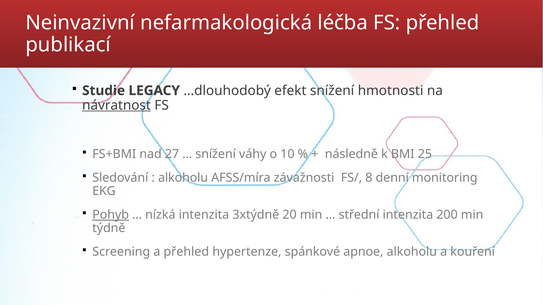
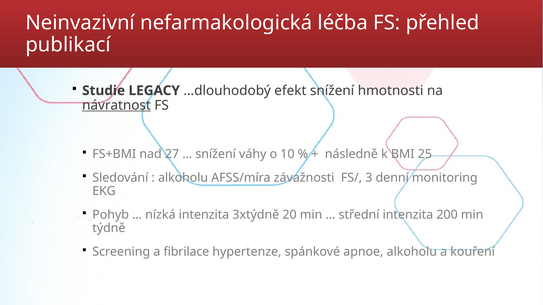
8: 8 -> 3
Pohyb underline: present -> none
a přehled: přehled -> fibrilace
